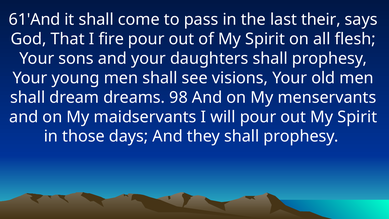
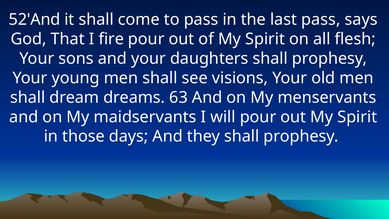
61'And: 61'And -> 52'And
last their: their -> pass
98: 98 -> 63
